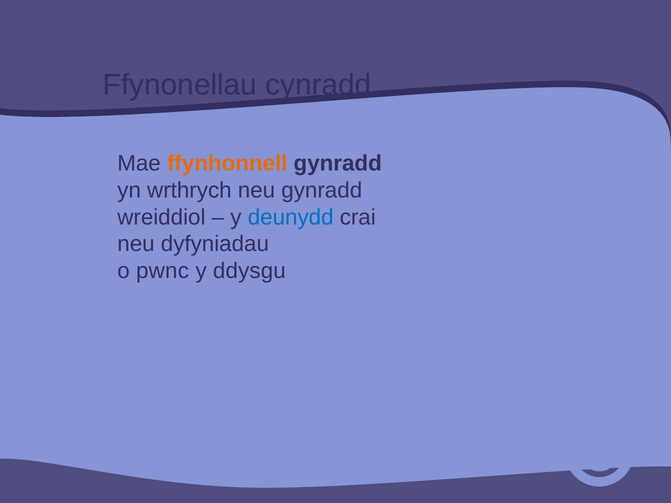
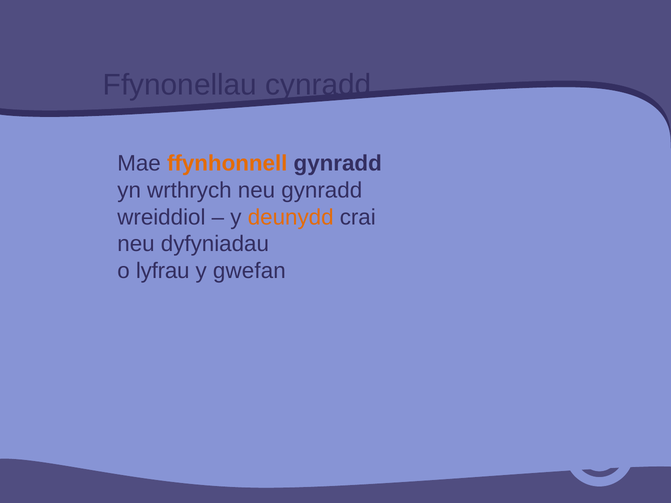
deunydd colour: blue -> orange
pwnc: pwnc -> lyfrau
ddysgu: ddysgu -> gwefan
